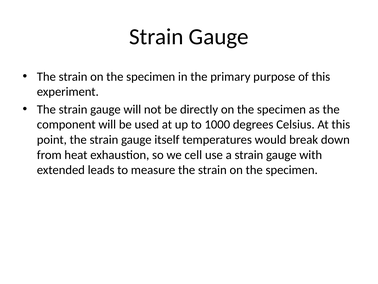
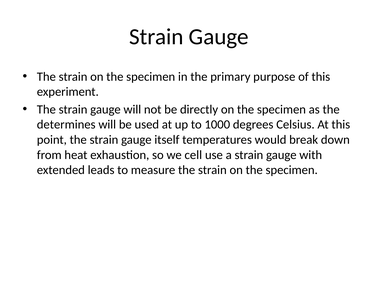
component: component -> determines
